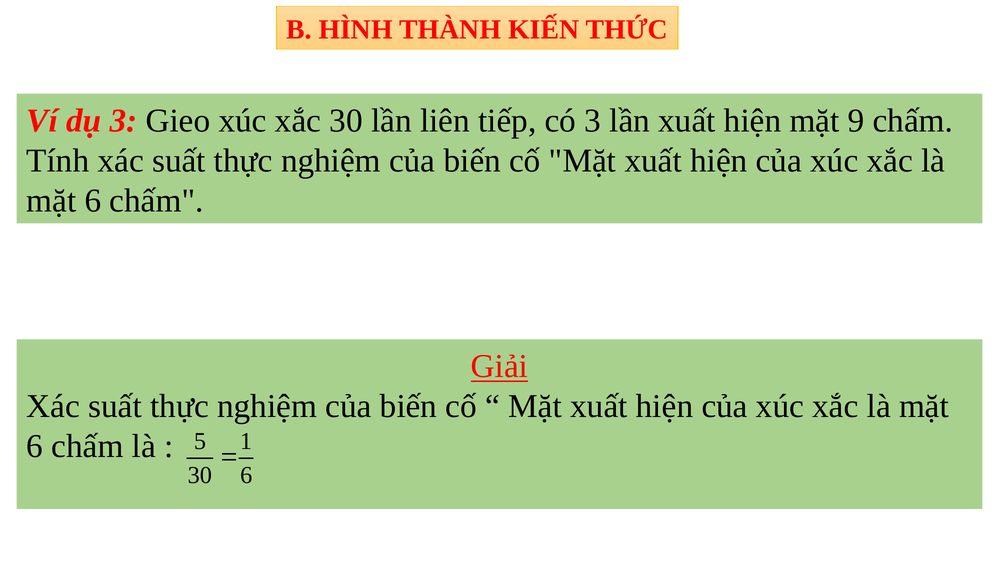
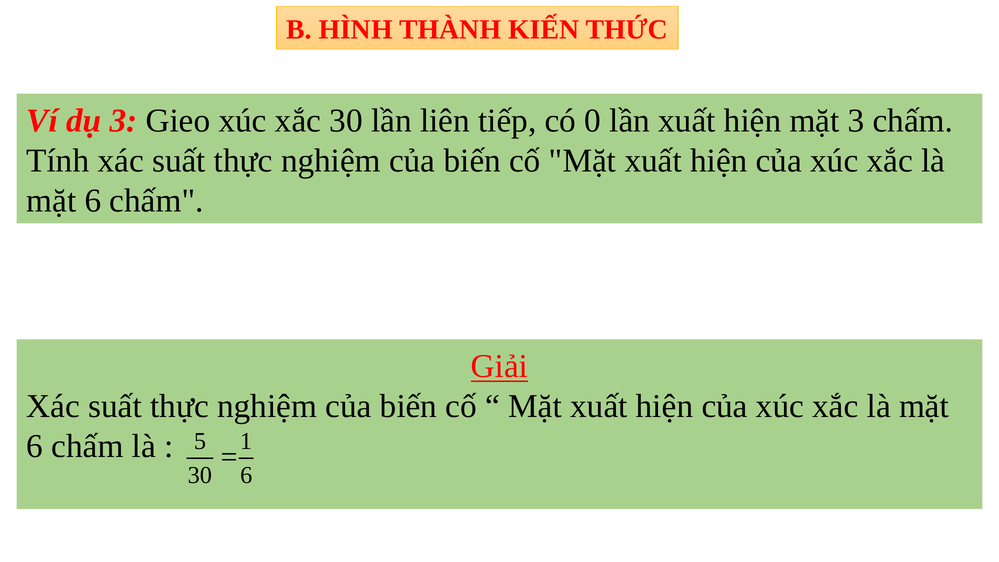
có 3: 3 -> 0
mặt 9: 9 -> 3
